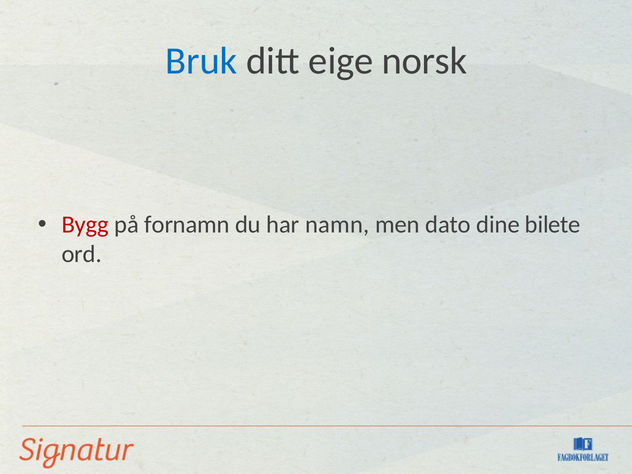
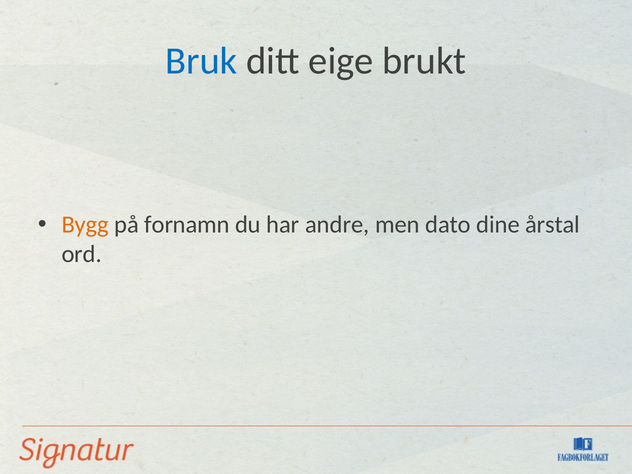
norsk: norsk -> brukt
Bygg colour: red -> orange
namn: namn -> andre
bilete: bilete -> årstal
